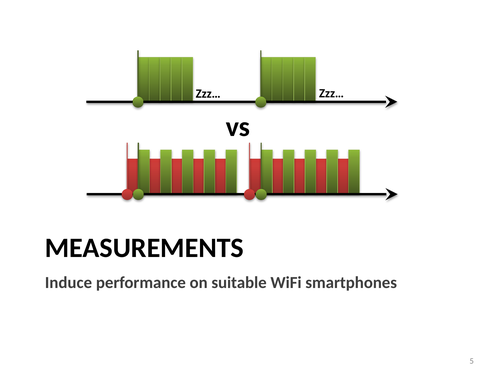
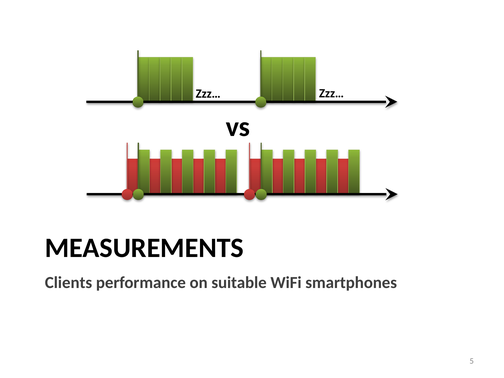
Induce: Induce -> Clients
